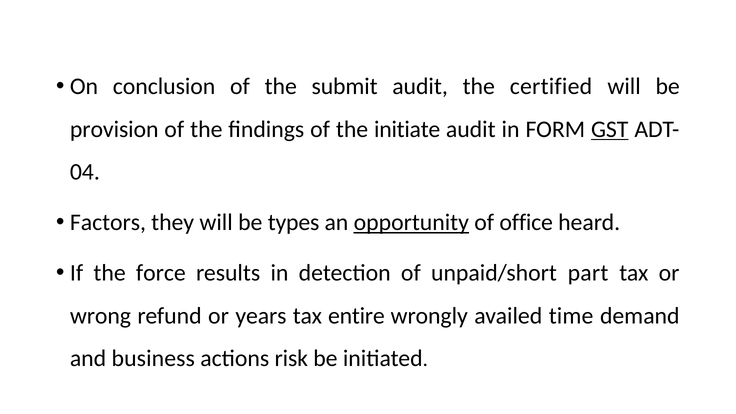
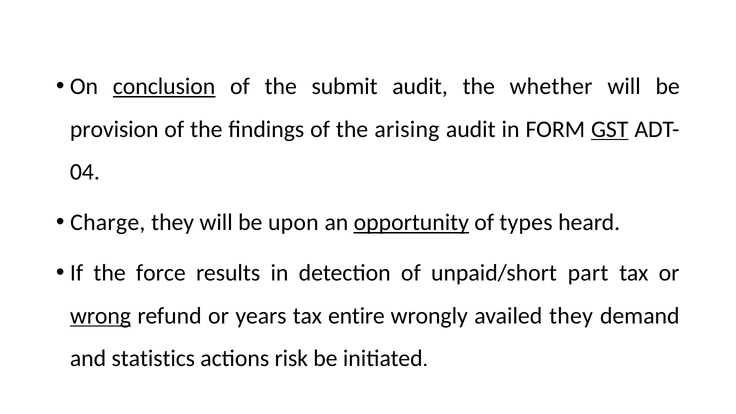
conclusion underline: none -> present
certified: certified -> whether
initiate: initiate -> arising
Factors: Factors -> Charge
types: types -> upon
office: office -> types
wrong underline: none -> present
availed time: time -> they
business: business -> statistics
